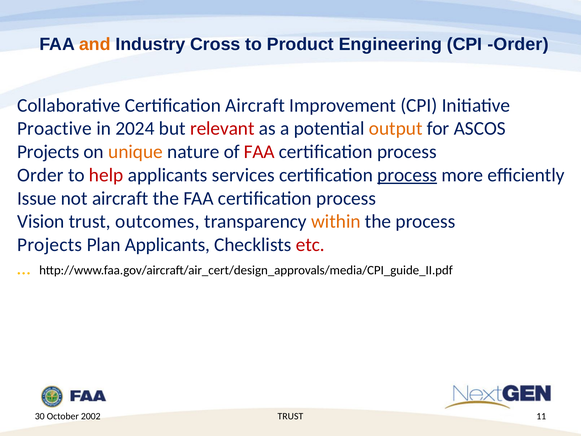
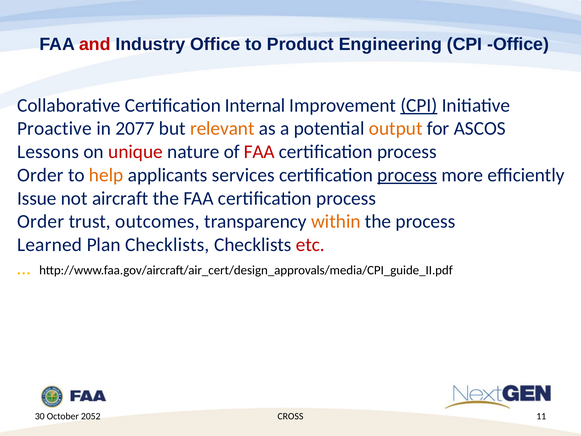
and colour: orange -> red
Industry Cross: Cross -> Office
CPI Order: Order -> Office
Certification Aircraft: Aircraft -> Internal
CPI at (419, 105) underline: none -> present
2024: 2024 -> 2077
relevant colour: red -> orange
Projects at (48, 152): Projects -> Lessons
unique colour: orange -> red
help colour: red -> orange
Vision at (41, 221): Vision -> Order
Projects at (50, 245): Projects -> Learned
Plan Applicants: Applicants -> Checklists
TRUST at (290, 416): TRUST -> CROSS
2002: 2002 -> 2052
